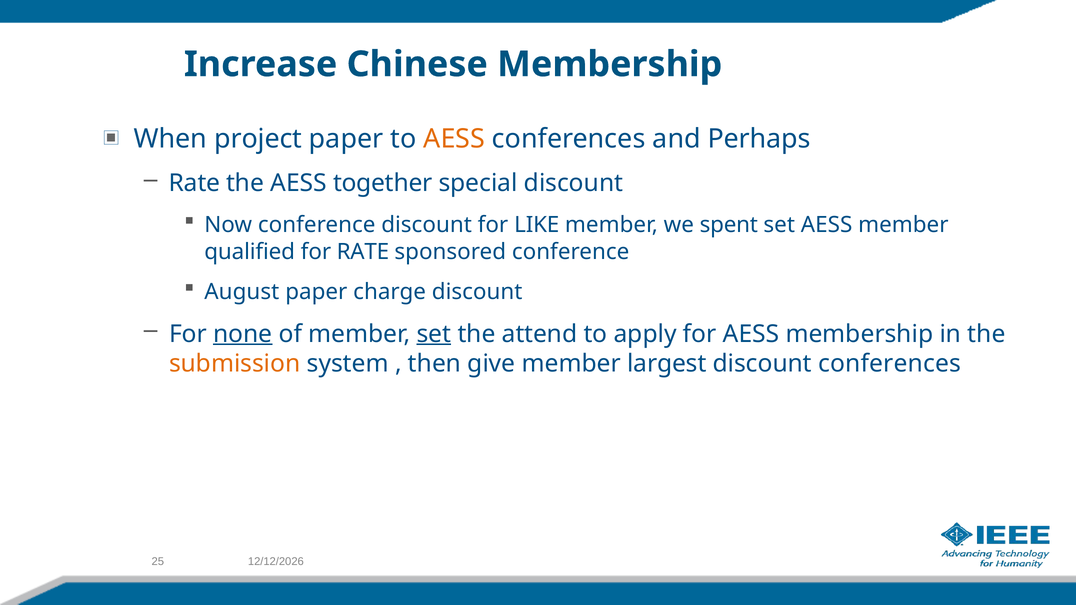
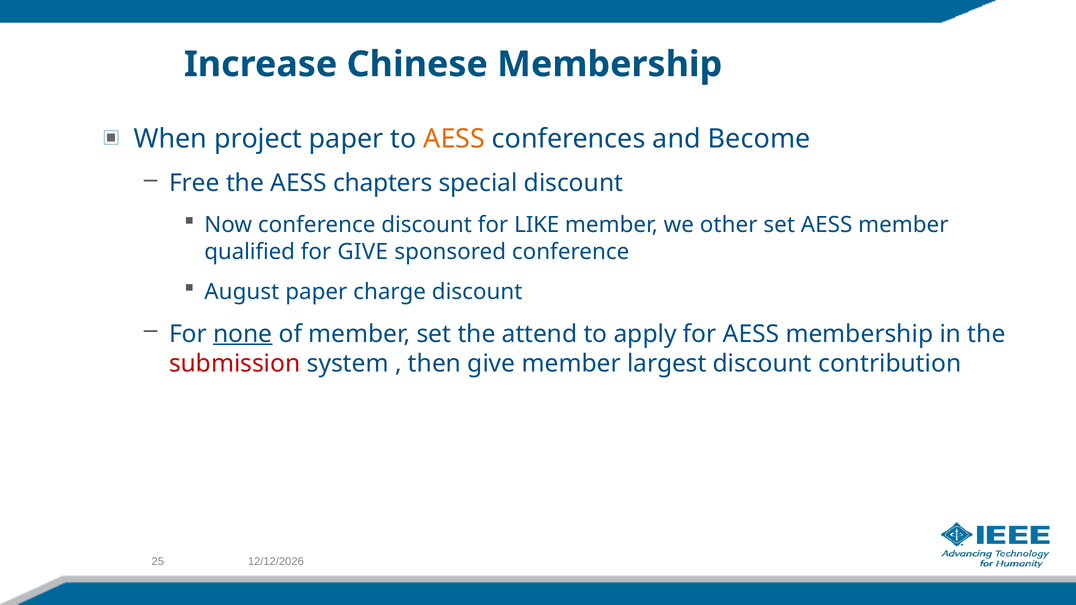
Perhaps: Perhaps -> Become
Rate at (194, 183): Rate -> Free
together: together -> chapters
spent: spent -> other
for RATE: RATE -> GIVE
set at (434, 334) underline: present -> none
submission colour: orange -> red
discount conferences: conferences -> contribution
